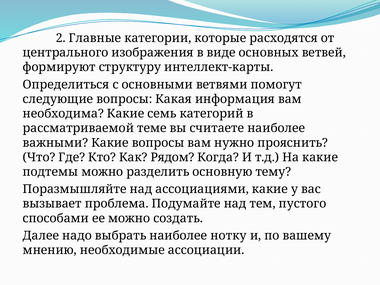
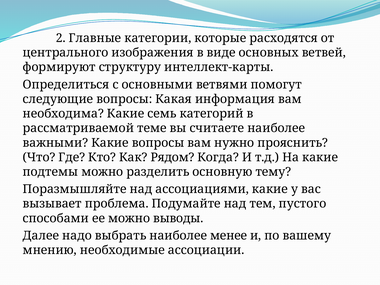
создать: создать -> выводы
нотку: нотку -> менее
